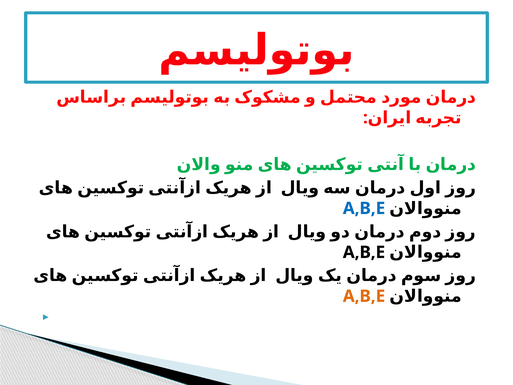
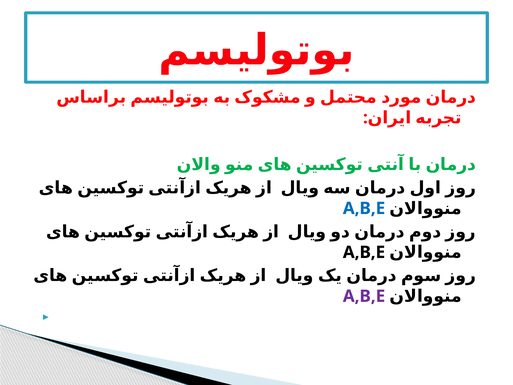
A,B,E at (364, 296) colour: orange -> purple
